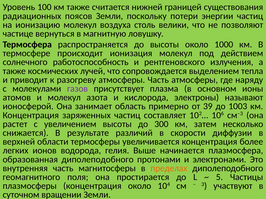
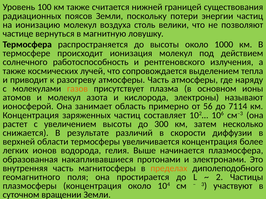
газов colour: purple -> orange
39: 39 -> 56
1003: 1003 -> 7114
образованная диполеподобного: диполеподобного -> накапливавшиеся
5: 5 -> 2
